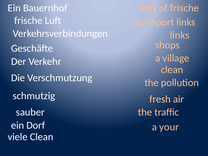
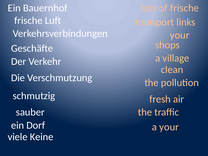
links at (180, 35): links -> your
viele Clean: Clean -> Keine
